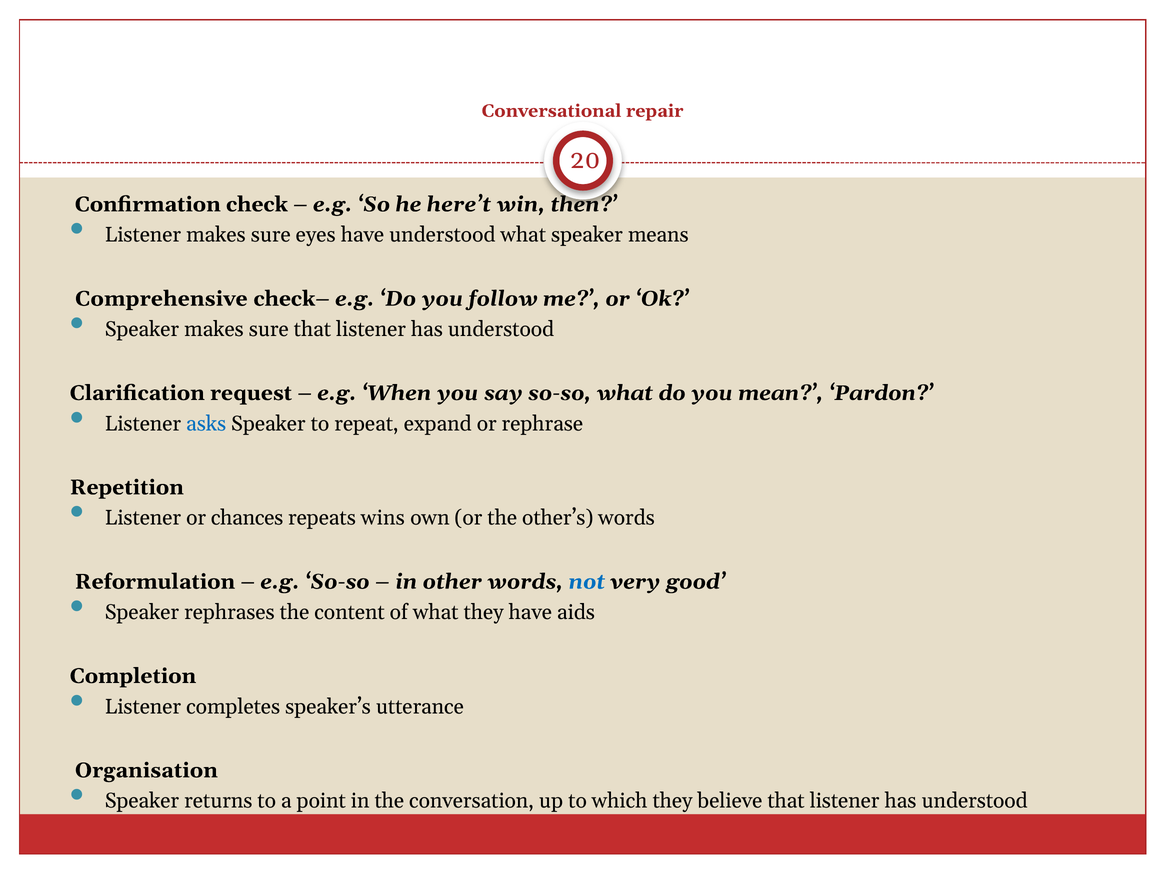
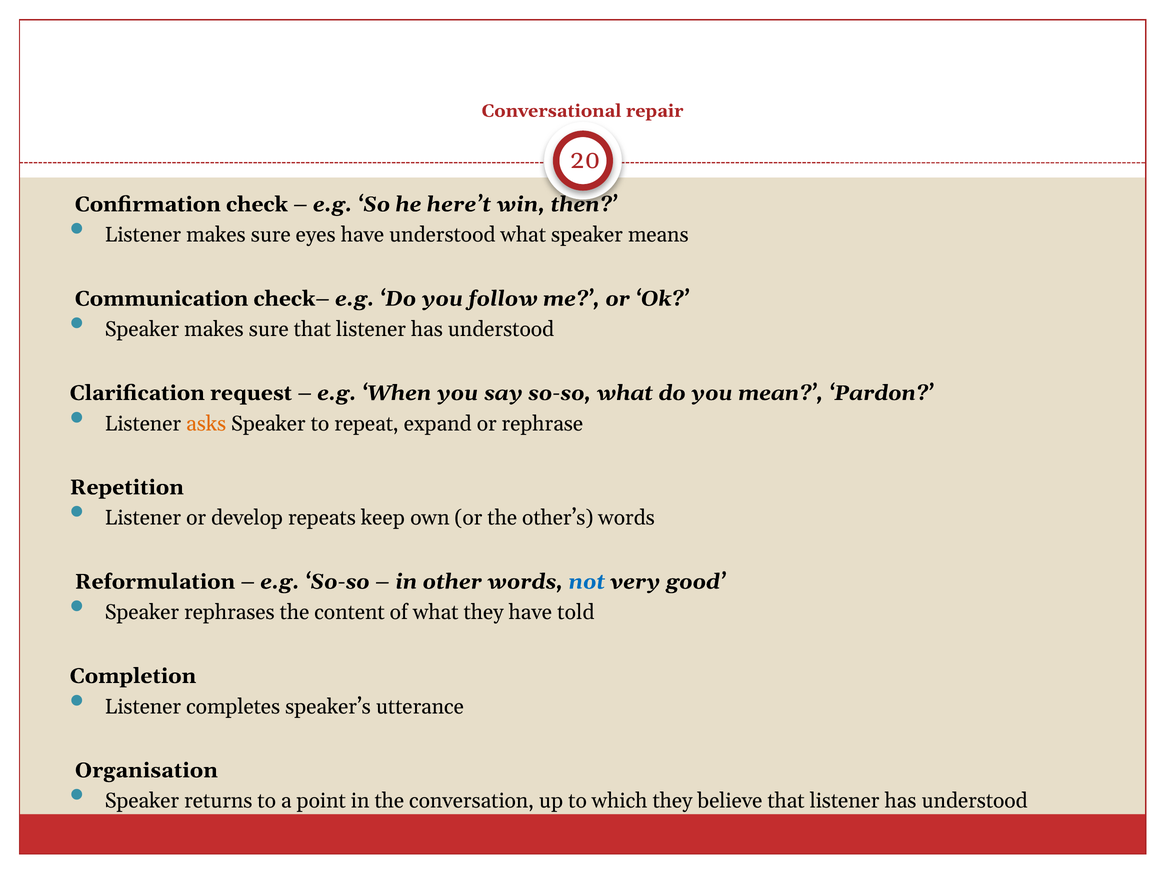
Comprehensive: Comprehensive -> Communication
asks colour: blue -> orange
chances: chances -> develop
wins: wins -> keep
aids: aids -> told
